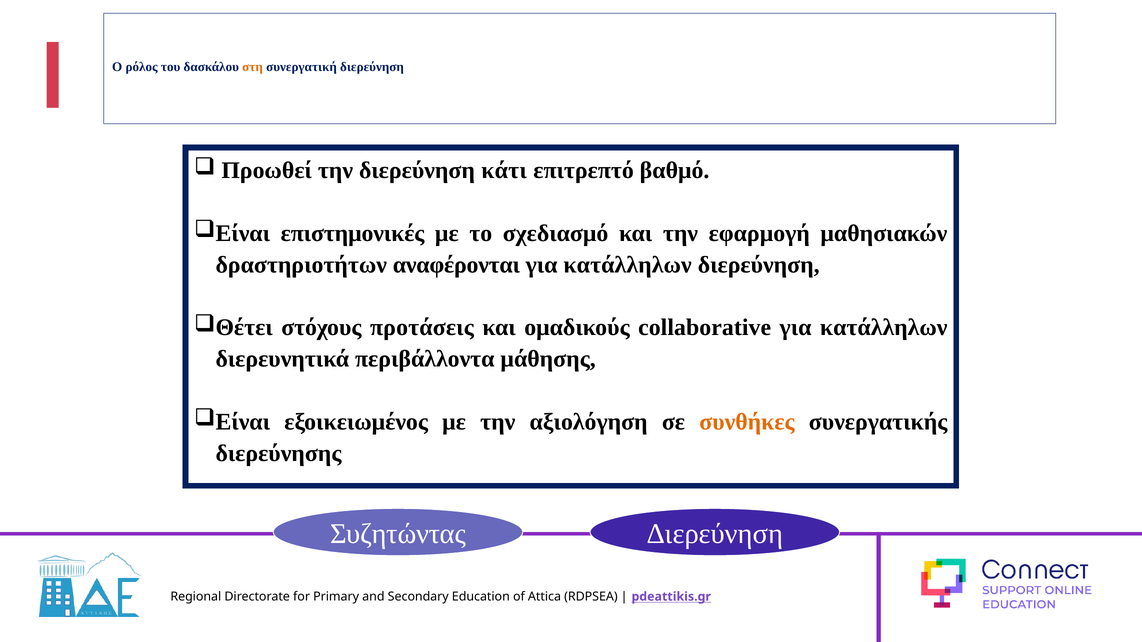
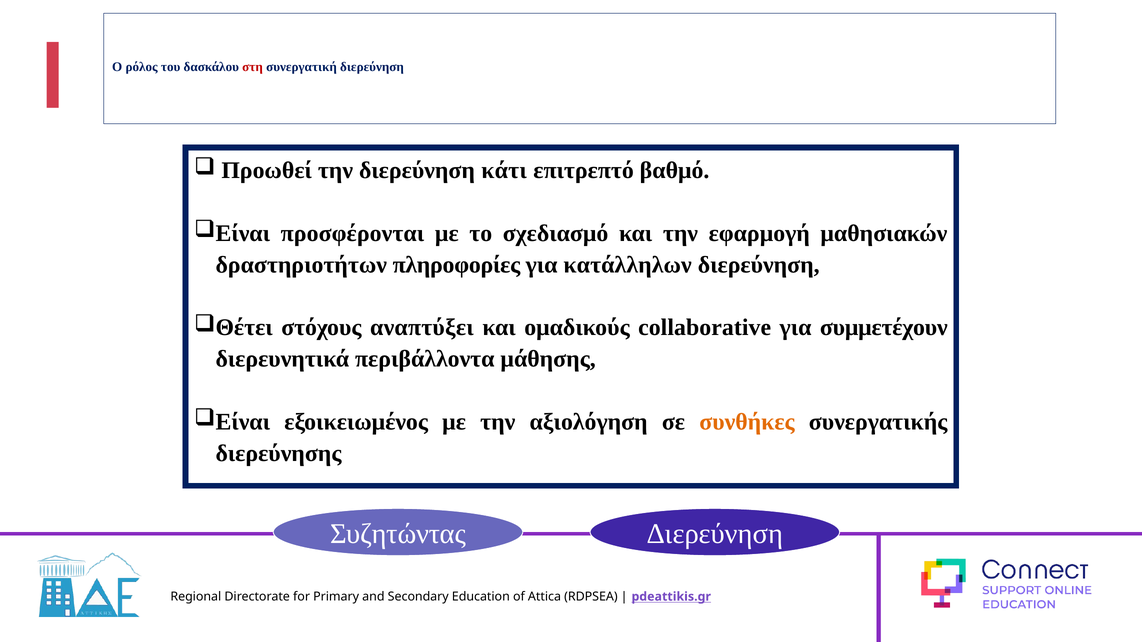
στη colour: orange -> red
επιστημονικές: επιστημονικές -> προσφέρονται
αναφέρονται: αναφέρονται -> πληροφορίες
προτάσεις: προτάσεις -> αναπτύξει
κατάλληλων at (884, 328): κατάλληλων -> συμμετέχουν
